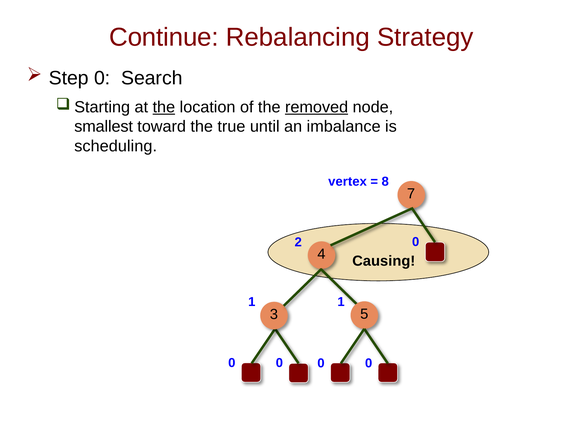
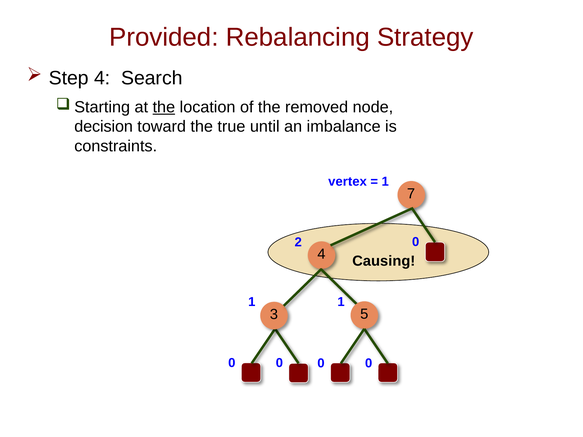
Continue: Continue -> Provided
Step 0: 0 -> 4
removed underline: present -> none
smallest: smallest -> decision
scheduling: scheduling -> constraints
8 at (385, 182): 8 -> 1
